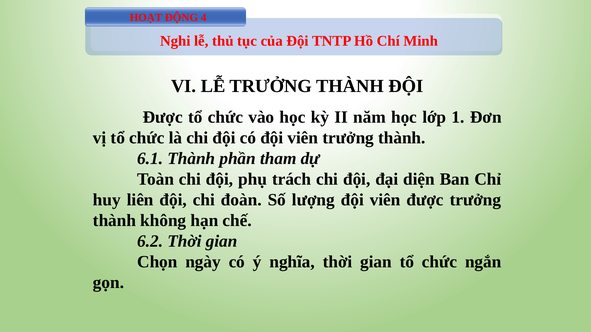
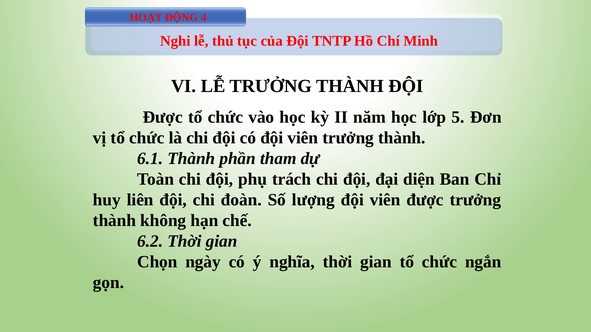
1: 1 -> 5
